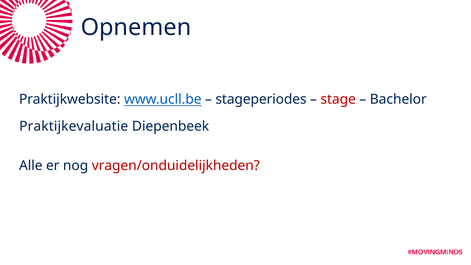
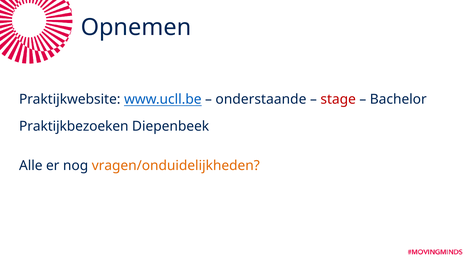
stageperiodes: stageperiodes -> onderstaande
Praktijkevaluatie: Praktijkevaluatie -> Praktijkbezoeken
vragen/onduidelijkheden colour: red -> orange
